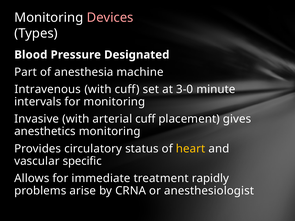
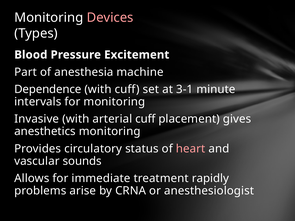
Designated: Designated -> Excitement
Intravenous: Intravenous -> Dependence
3-0: 3-0 -> 3-1
heart colour: yellow -> pink
specific: specific -> sounds
